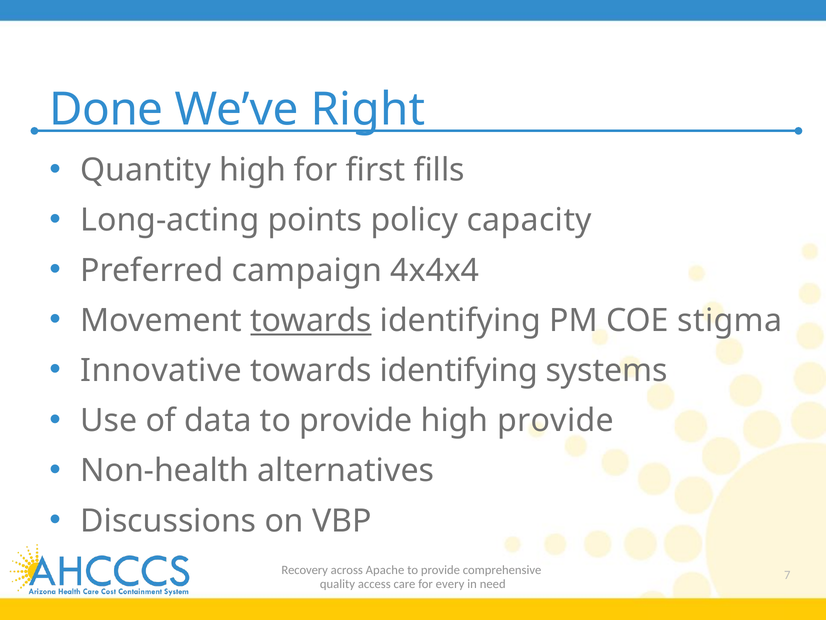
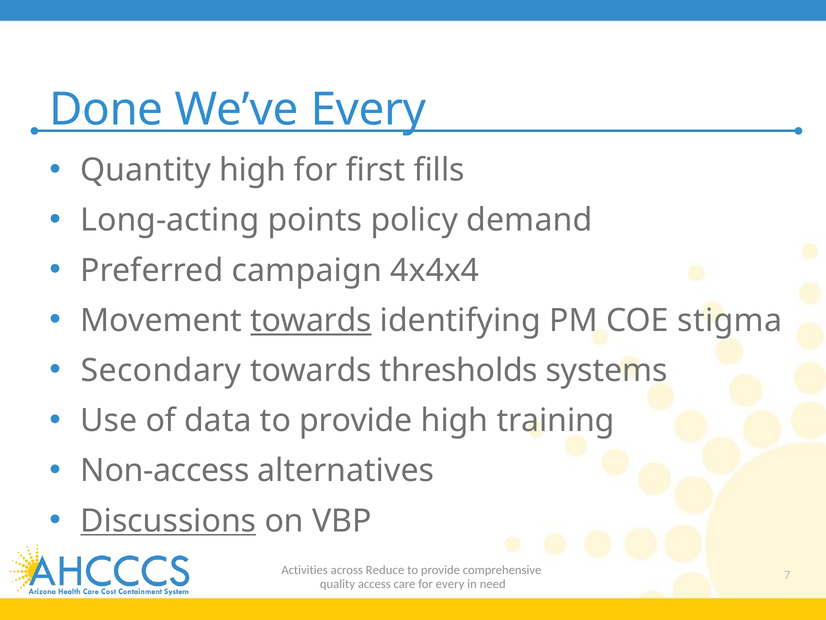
We’ve Right: Right -> Every
capacity: capacity -> demand
Innovative: Innovative -> Secondary
identifying at (459, 370): identifying -> thresholds
high provide: provide -> training
Non-health: Non-health -> Non-access
Discussions underline: none -> present
Recovery: Recovery -> Activities
Apache: Apache -> Reduce
